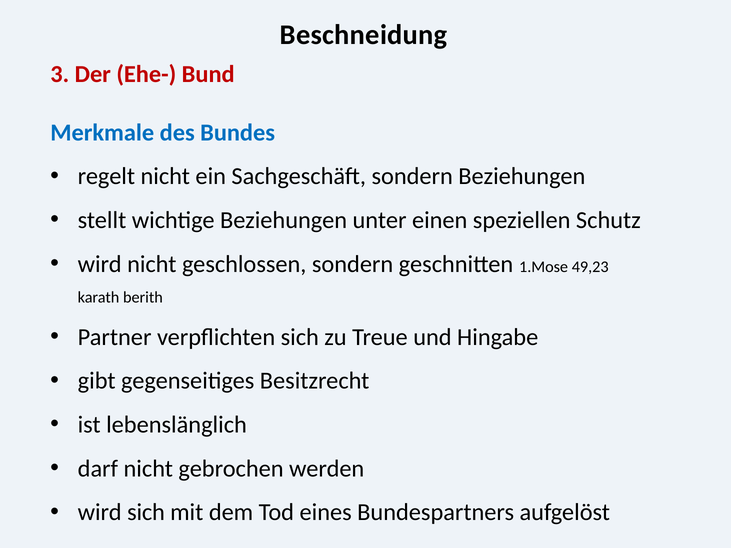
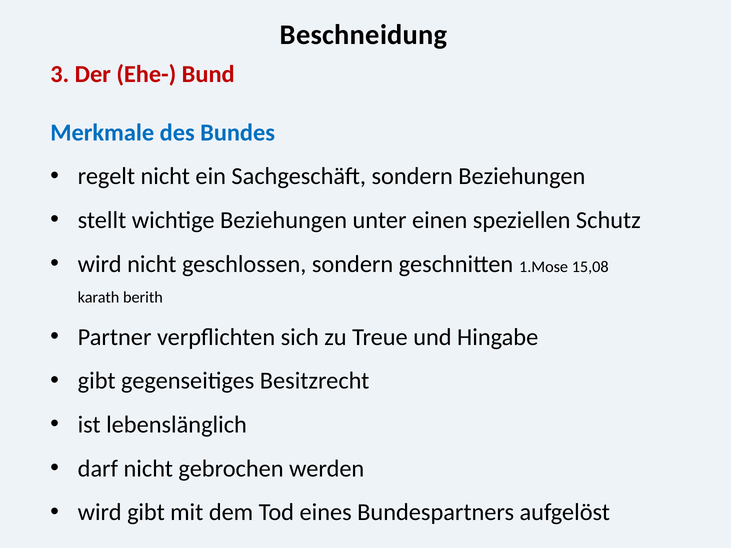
49,23: 49,23 -> 15,08
wird sich: sich -> gibt
